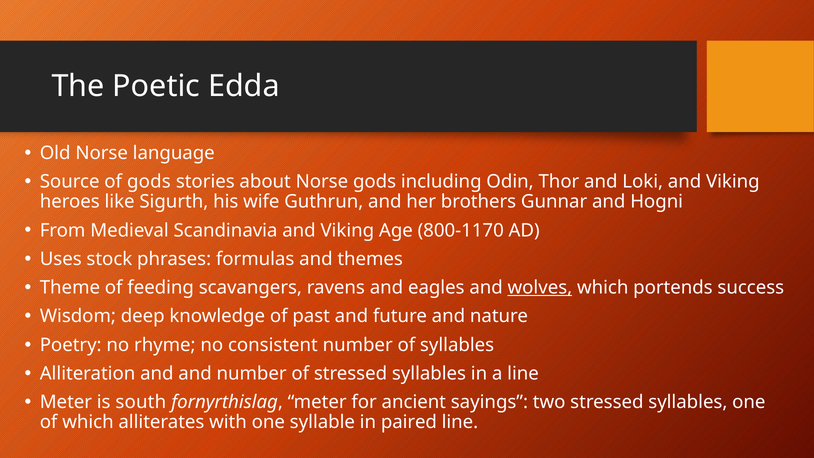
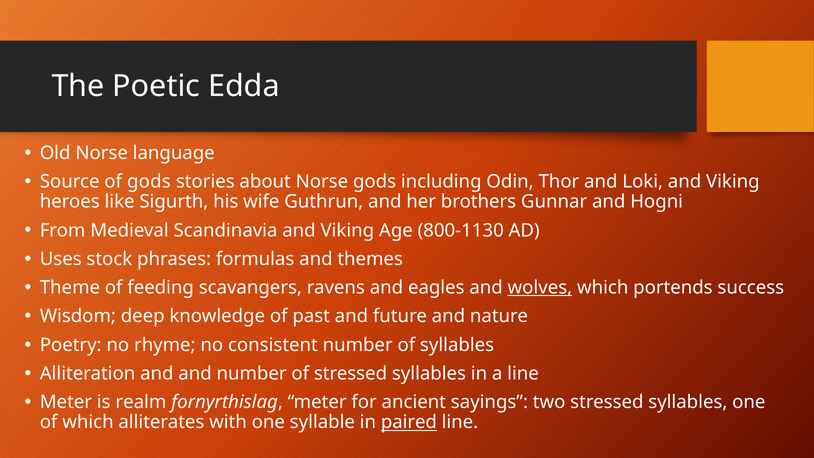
800-1170: 800-1170 -> 800-1130
south: south -> realm
paired underline: none -> present
